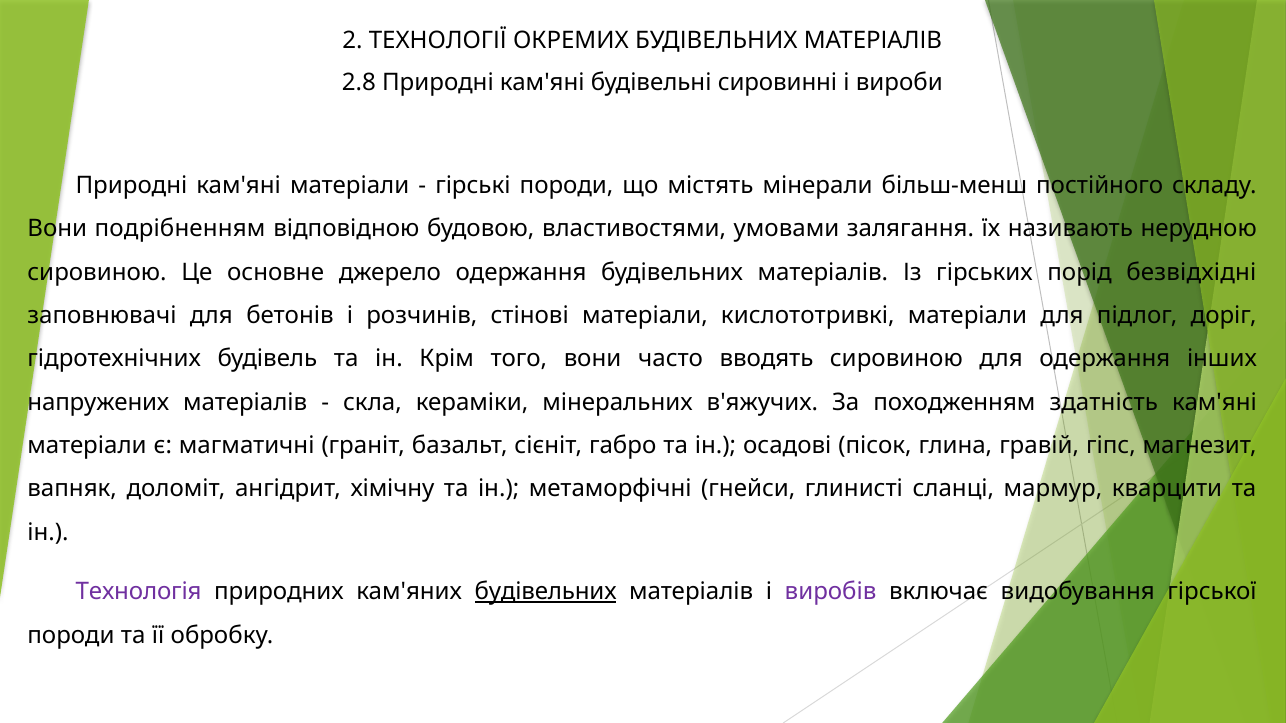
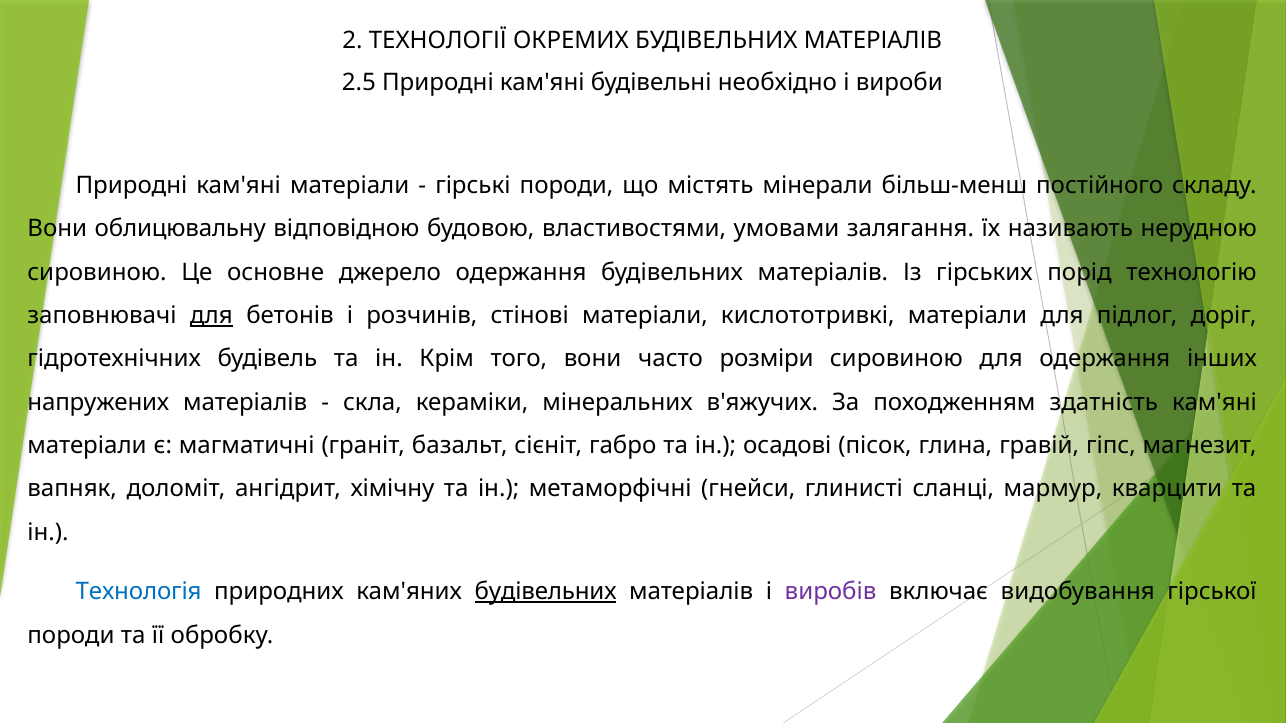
2.8: 2.8 -> 2.5
сировинні: сировинні -> необхідно
подрібненням: подрібненням -> облицювальну
безвідхідні: безвідхідні -> технологію
для at (211, 316) underline: none -> present
вводять: вводять -> розміри
Технологія colour: purple -> blue
